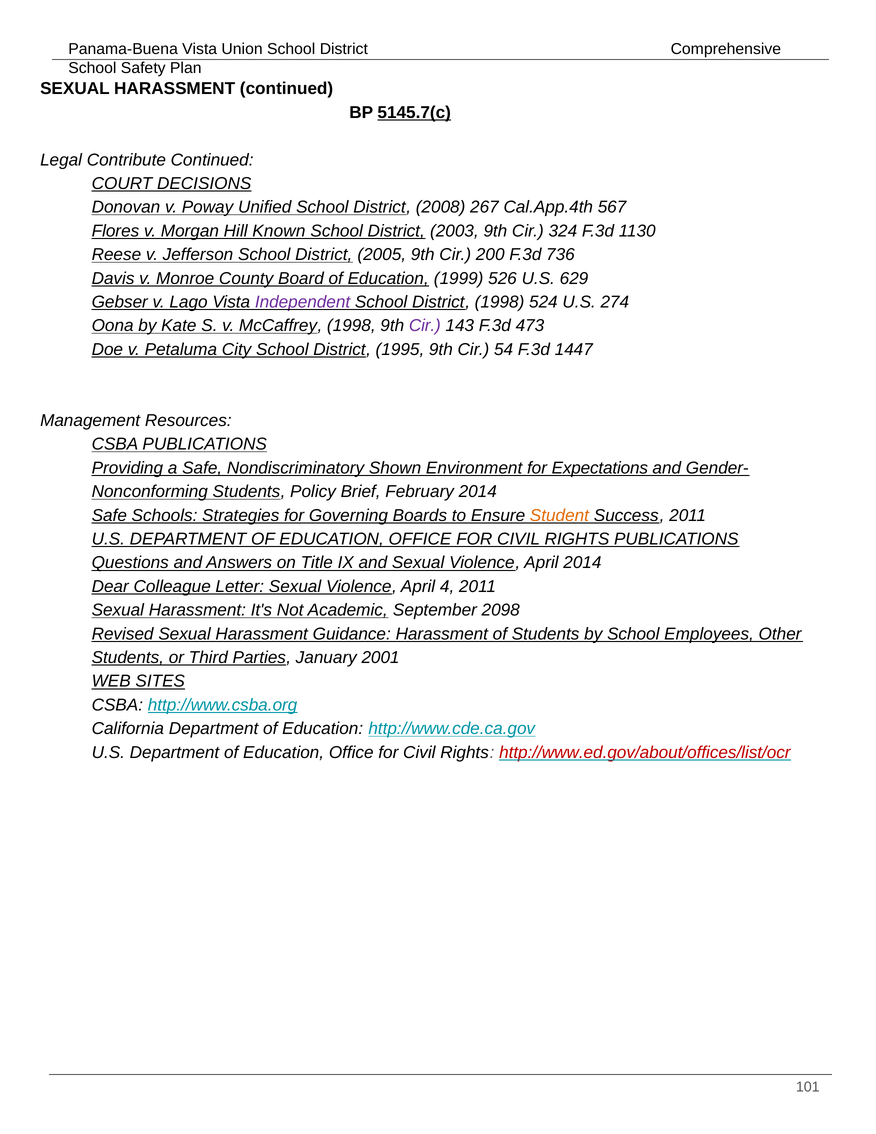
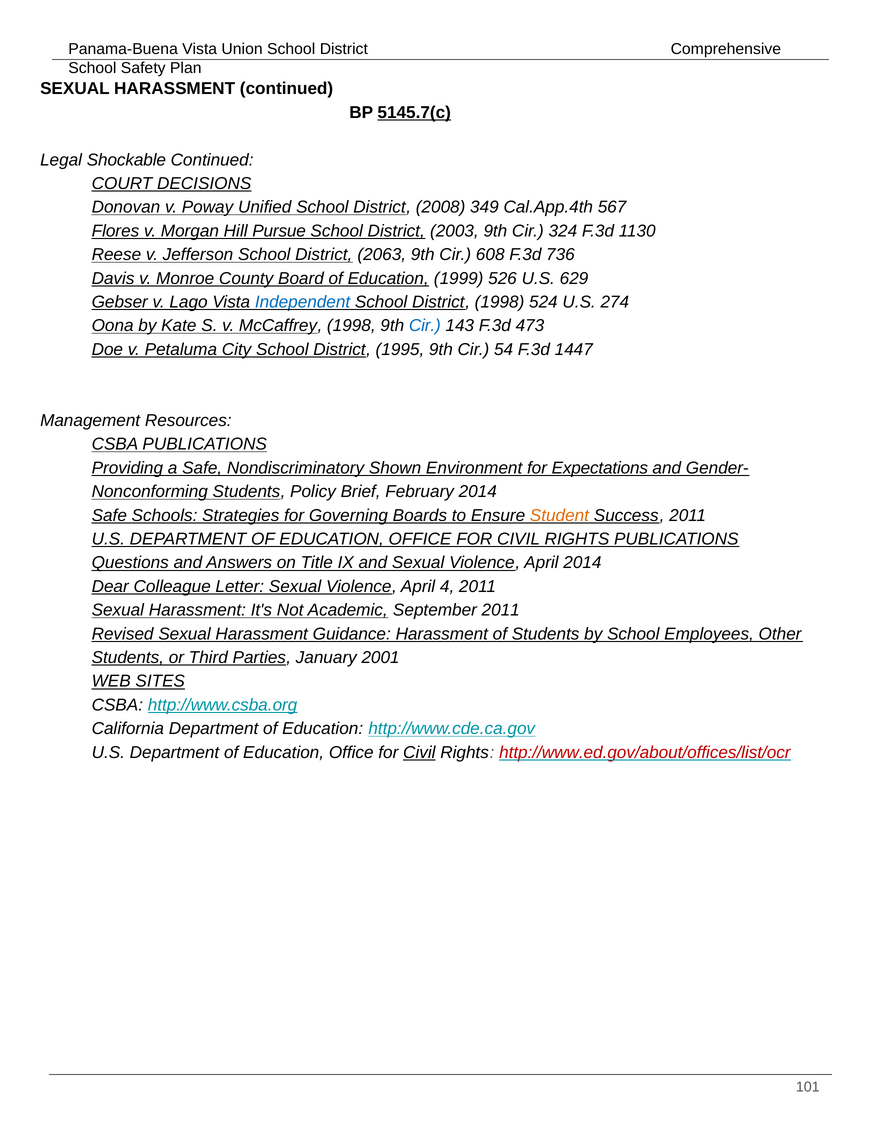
Contribute: Contribute -> Shockable
267: 267 -> 349
Known: Known -> Pursue
2005: 2005 -> 2063
200: 200 -> 608
Independent colour: purple -> blue
Cir at (425, 326) colour: purple -> blue
September 2098: 2098 -> 2011
Civil at (419, 752) underline: none -> present
